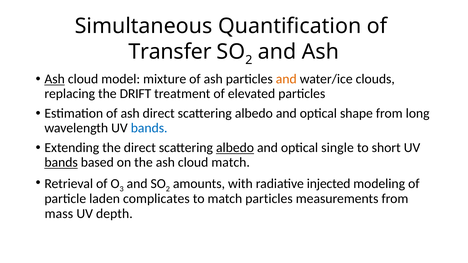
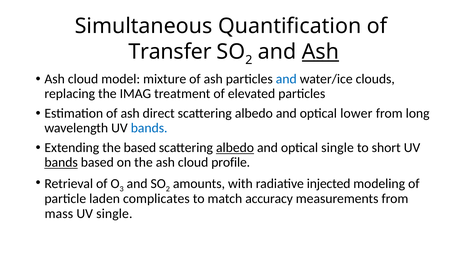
Ash at (321, 52) underline: none -> present
Ash at (55, 79) underline: present -> none
and at (286, 79) colour: orange -> blue
DRIFT: DRIFT -> IMAG
shape: shape -> lower
the direct: direct -> based
cloud match: match -> profile
match particles: particles -> accuracy
UV depth: depth -> single
